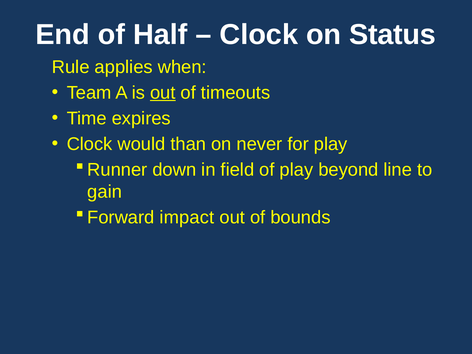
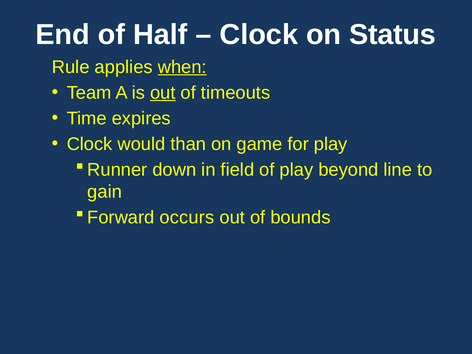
when underline: none -> present
never: never -> game
impact: impact -> occurs
